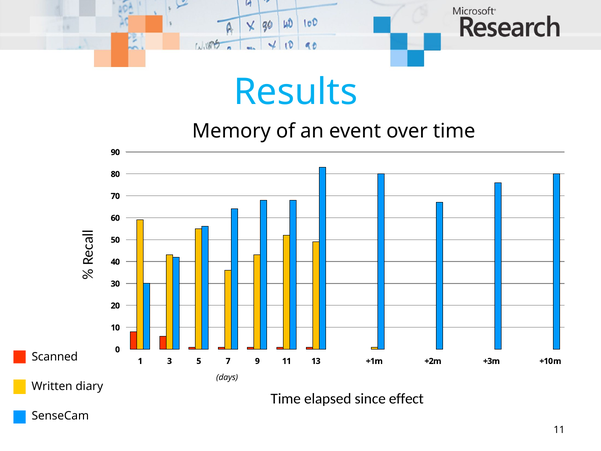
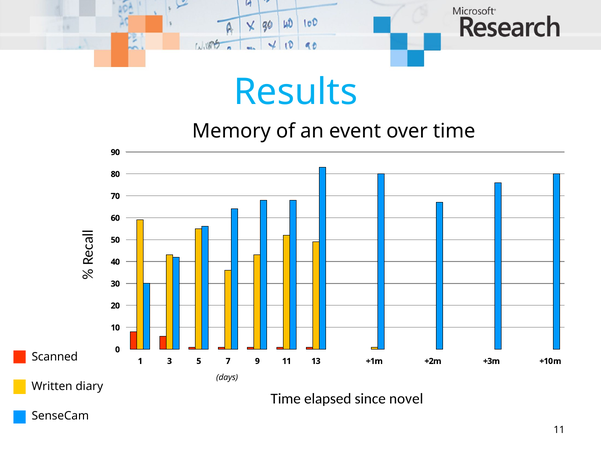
effect: effect -> novel
